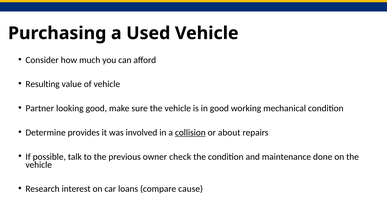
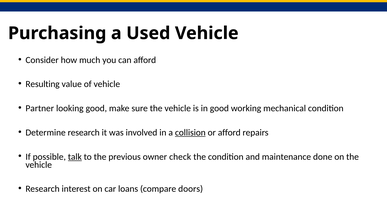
Determine provides: provides -> research
or about: about -> afford
talk underline: none -> present
cause: cause -> doors
